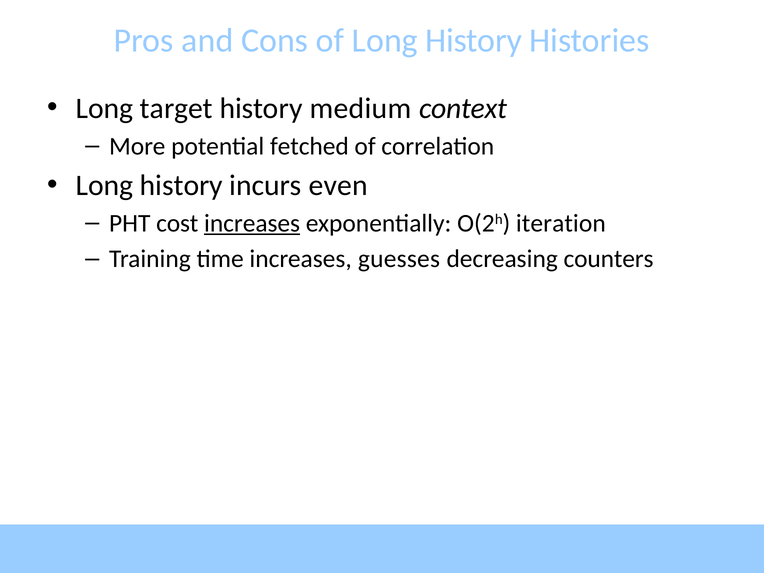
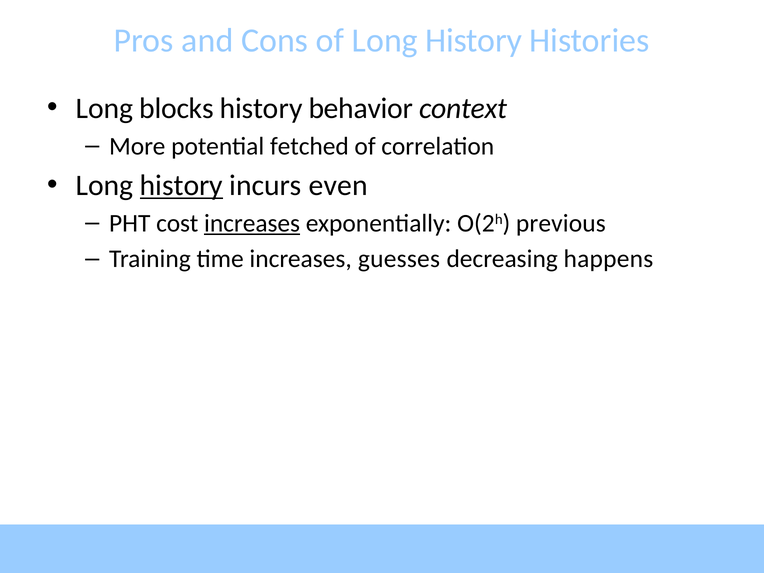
target: target -> blocks
medium: medium -> behavior
history at (181, 186) underline: none -> present
iteration: iteration -> previous
counters: counters -> happens
